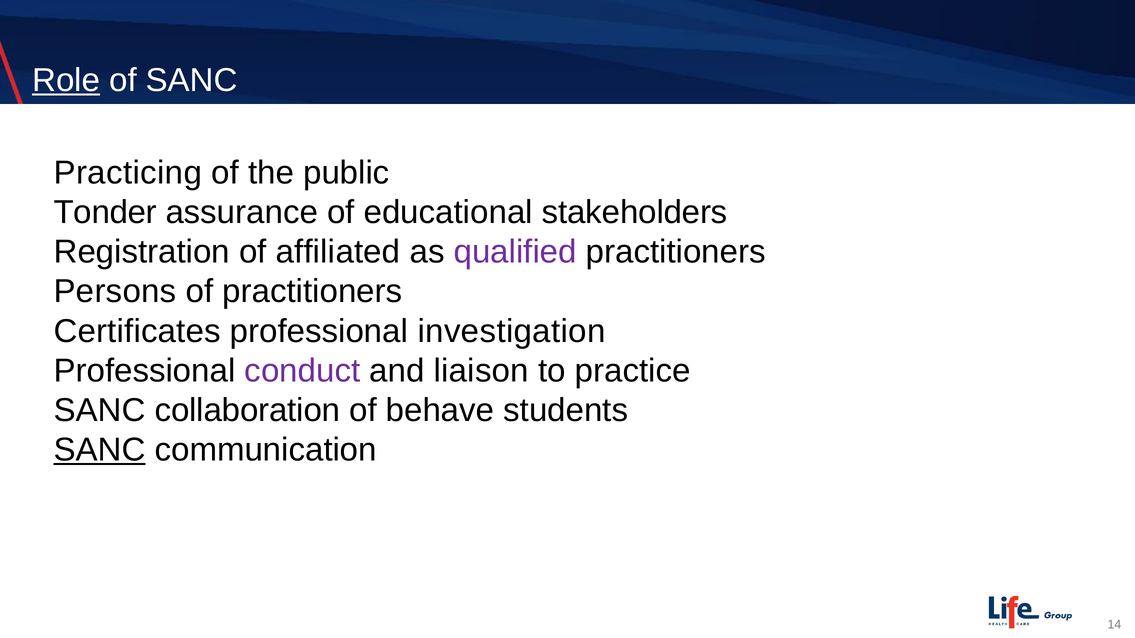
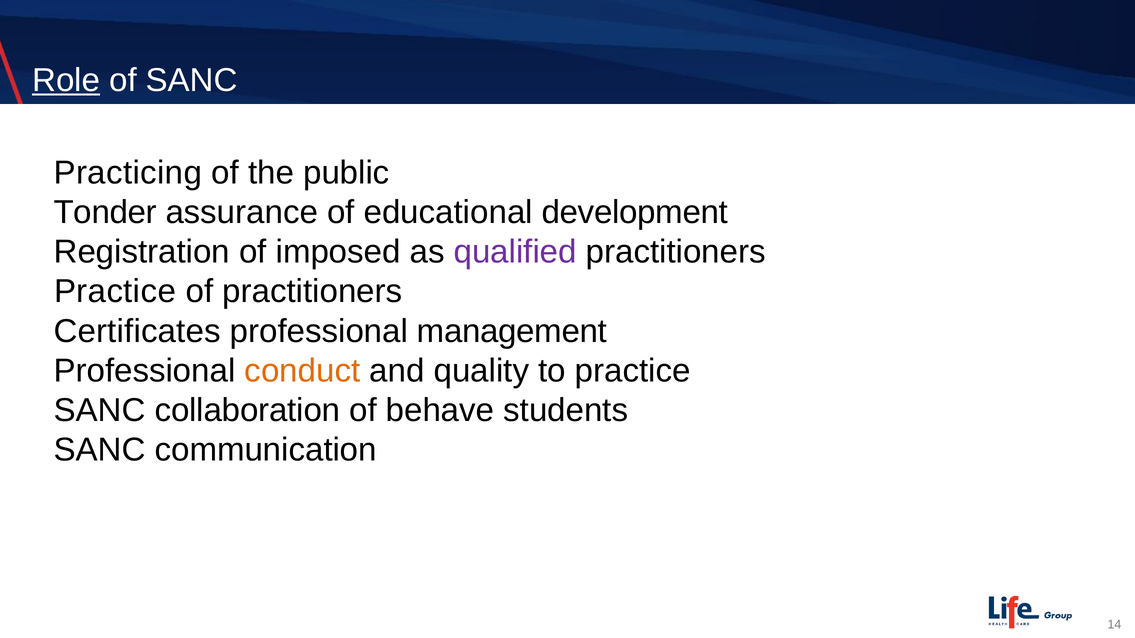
stakeholders: stakeholders -> development
affiliated: affiliated -> imposed
Persons at (115, 292): Persons -> Practice
investigation: investigation -> management
conduct colour: purple -> orange
liaison: liaison -> quality
SANC at (100, 450) underline: present -> none
